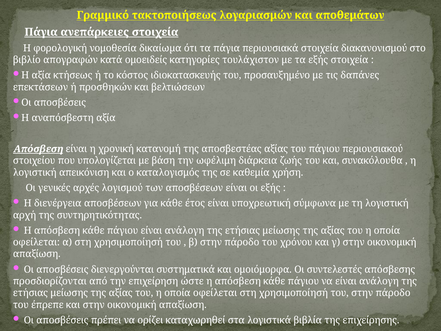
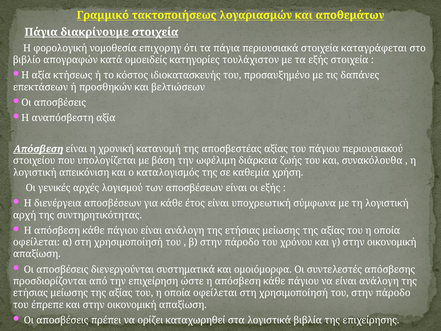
ανεπάρκειες: ανεπάρκειες -> διακρίνουμε
δικαίωµα: δικαίωµα -> επιχορηγ
διακανονισμού: διακανονισμού -> καταγράφεται
